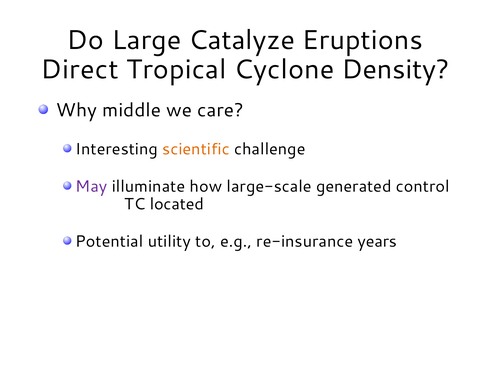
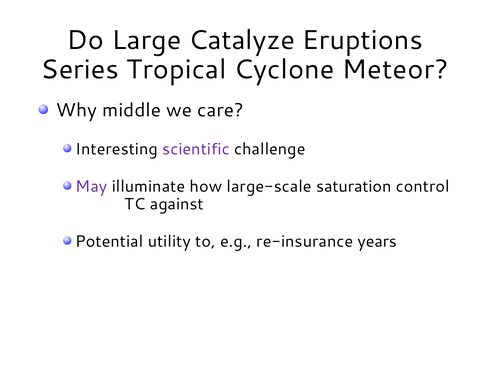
Direct: Direct -> Series
Density: Density -> Meteor
scientific colour: orange -> purple
generated: generated -> saturation
located: located -> against
